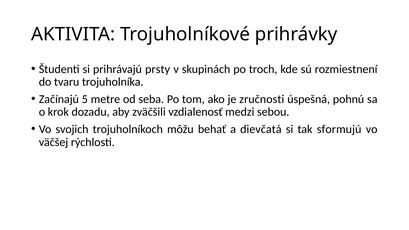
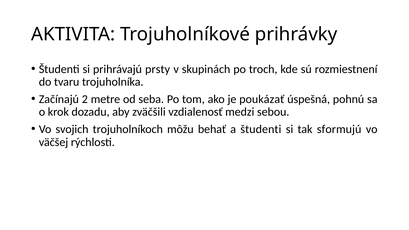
5: 5 -> 2
zručnosti: zručnosti -> poukázať
a dievčatá: dievčatá -> študenti
